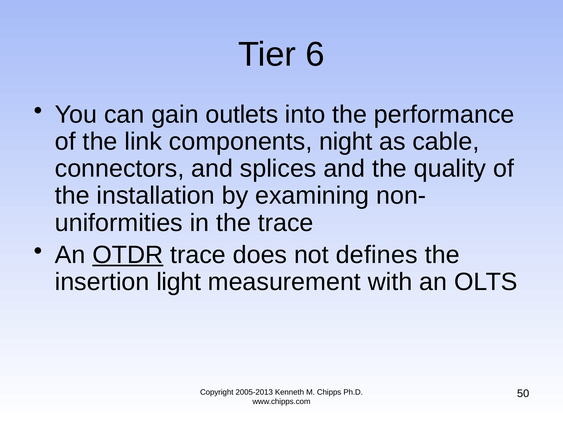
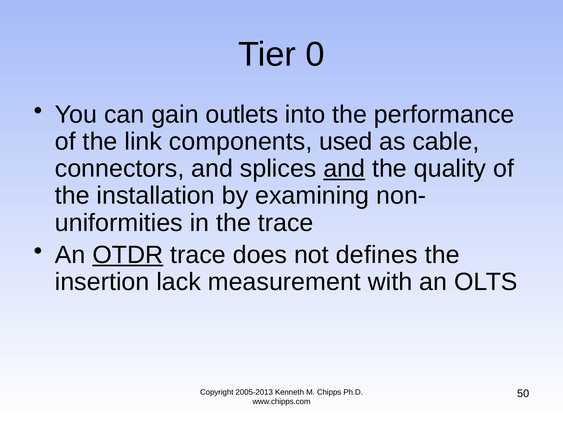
6: 6 -> 0
night: night -> used
and at (344, 169) underline: none -> present
light: light -> lack
